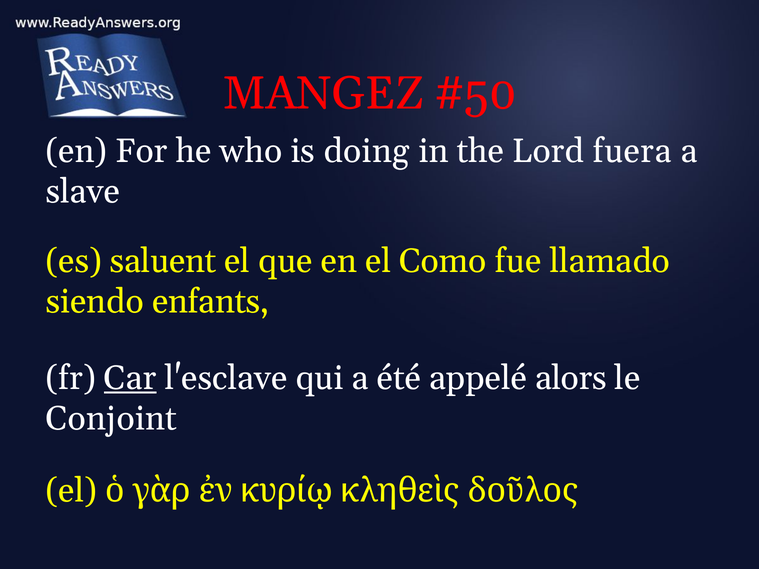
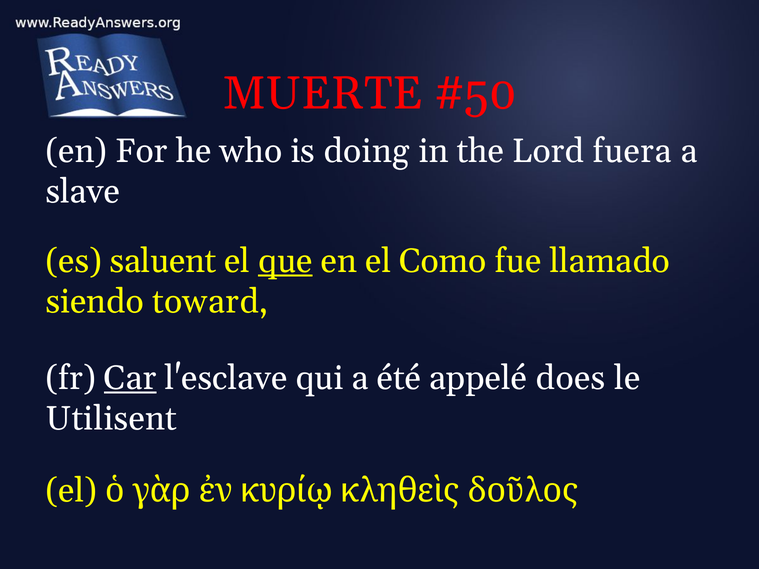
MANGEZ: MANGEZ -> MUERTE
que underline: none -> present
enfants: enfants -> toward
alors: alors -> does
Conjoint: Conjoint -> Utilisent
